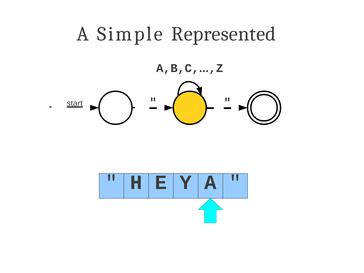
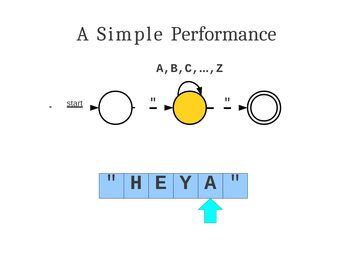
Represented: Represented -> Performance
